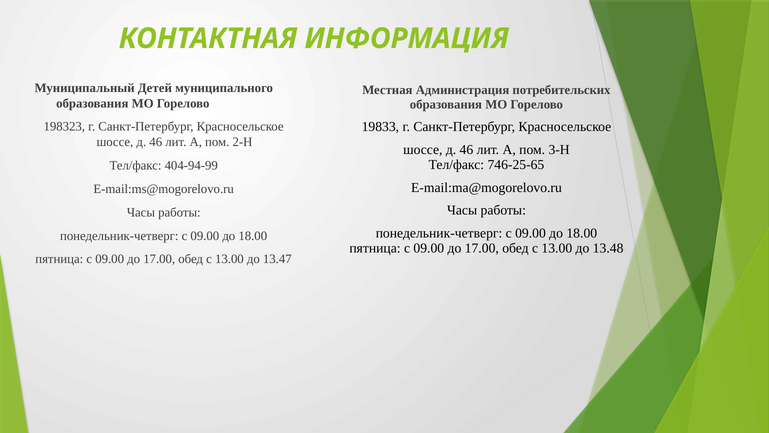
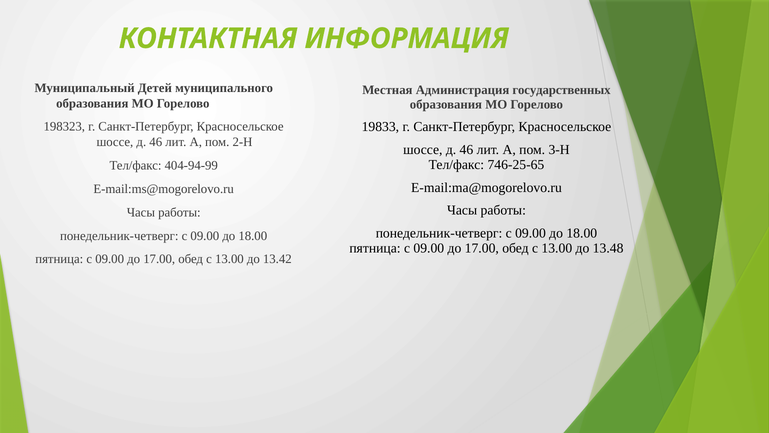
потребительских: потребительских -> государственных
13.47: 13.47 -> 13.42
